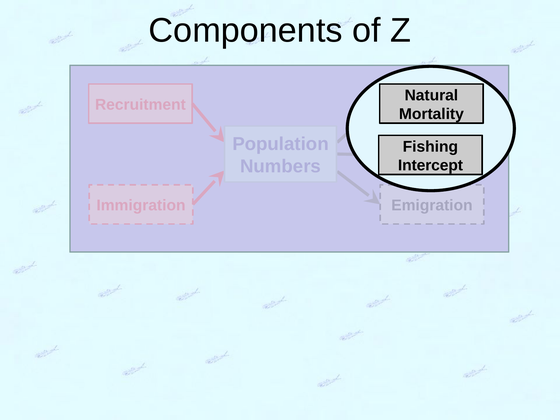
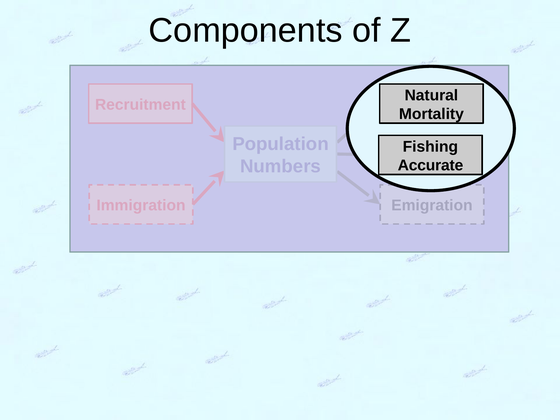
Intercept: Intercept -> Accurate
